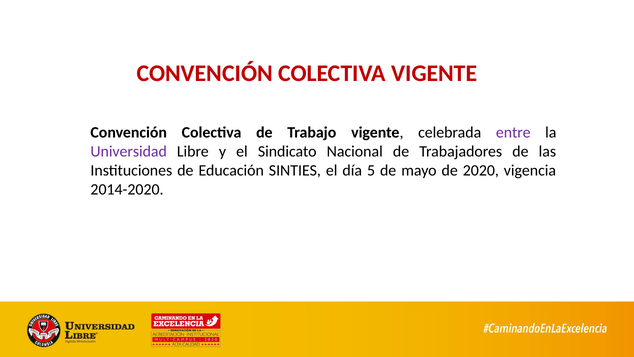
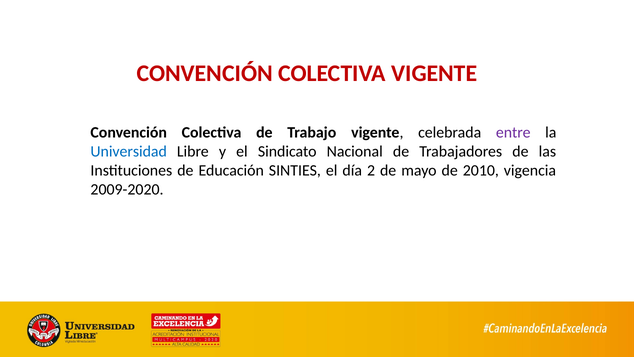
Universidad colour: purple -> blue
5: 5 -> 2
2020: 2020 -> 2010
2014-2020: 2014-2020 -> 2009-2020
